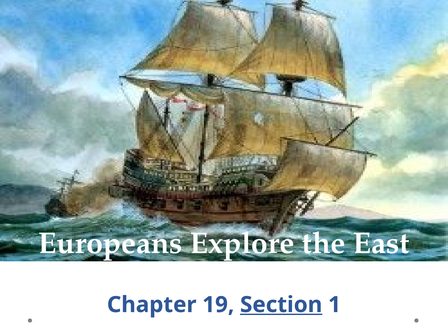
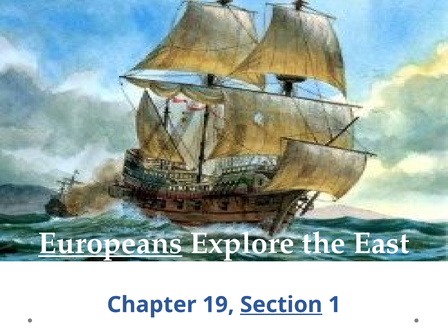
Europeans underline: none -> present
